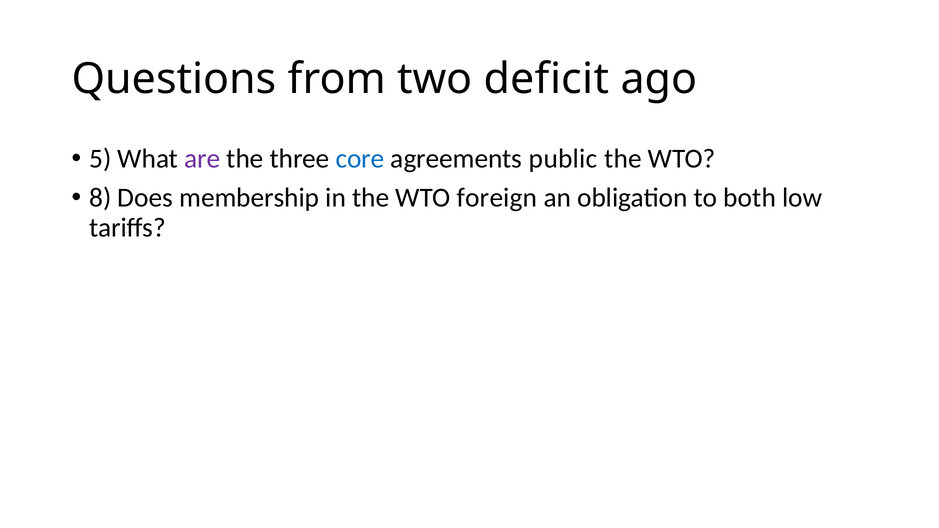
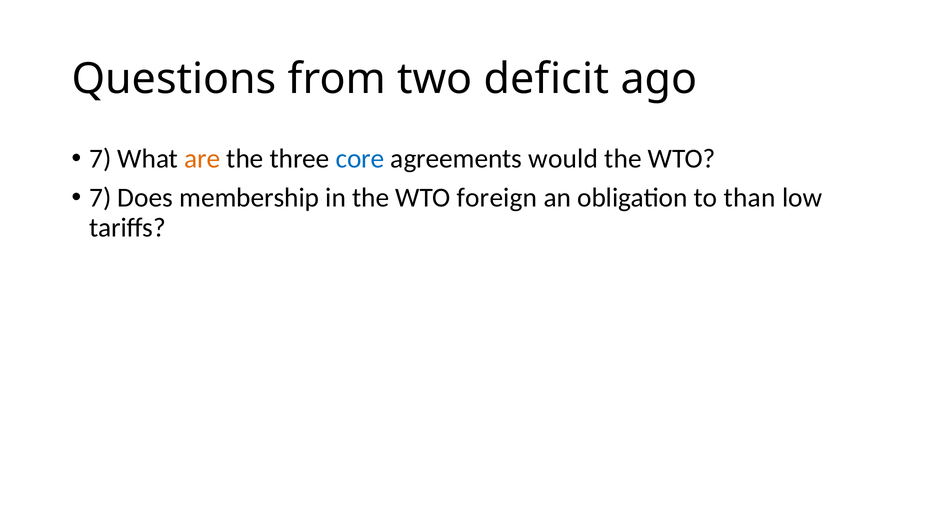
5 at (100, 159): 5 -> 7
are colour: purple -> orange
public: public -> would
8 at (100, 198): 8 -> 7
both: both -> than
